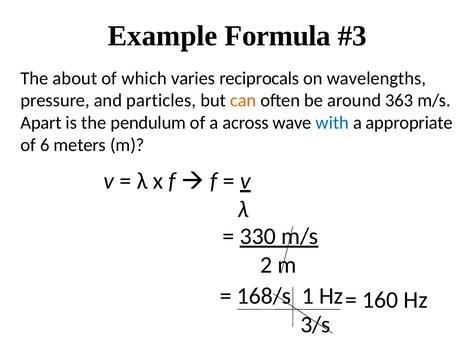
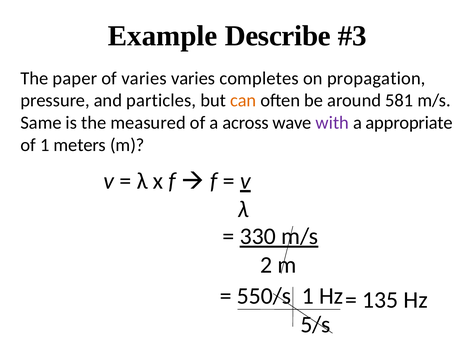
Formula: Formula -> Describe
about: about -> paper
of which: which -> varies
reciprocals: reciprocals -> completes
wavelengths: wavelengths -> propagation
363: 363 -> 581
Apart: Apart -> Same
pendulum: pendulum -> measured
with colour: blue -> purple
of 6: 6 -> 1
168/s: 168/s -> 550/s
160: 160 -> 135
3/s: 3/s -> 5/s
